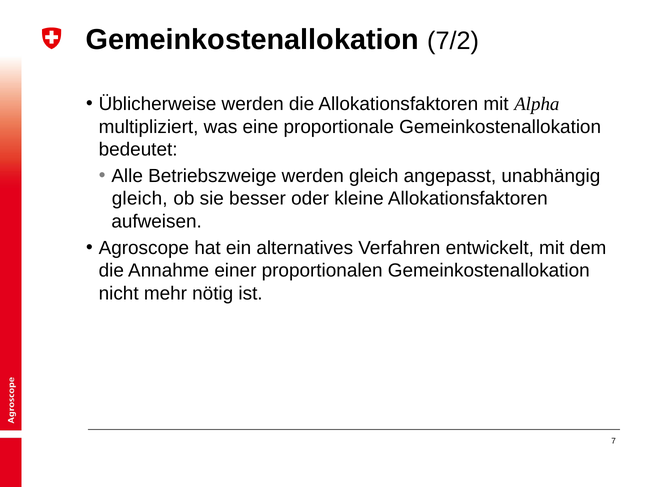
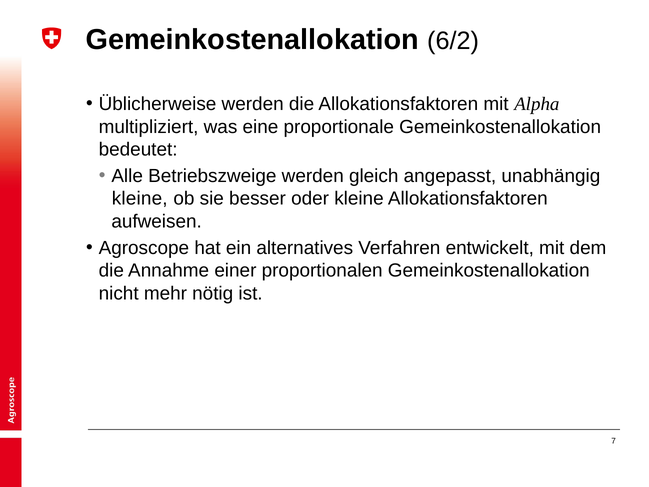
7/2: 7/2 -> 6/2
gleich at (140, 199): gleich -> kleine
